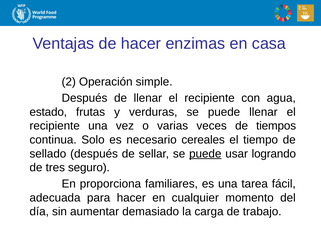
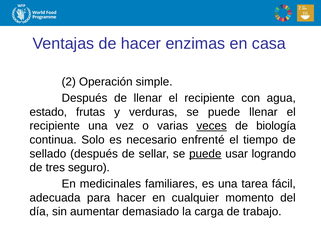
veces underline: none -> present
tiempos: tiempos -> biología
cereales: cereales -> enfrenté
proporciona: proporciona -> medicinales
